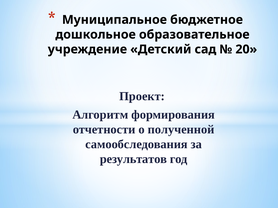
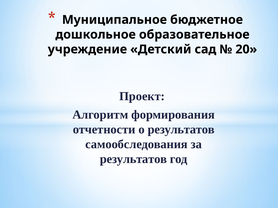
о полученной: полученной -> результатов
